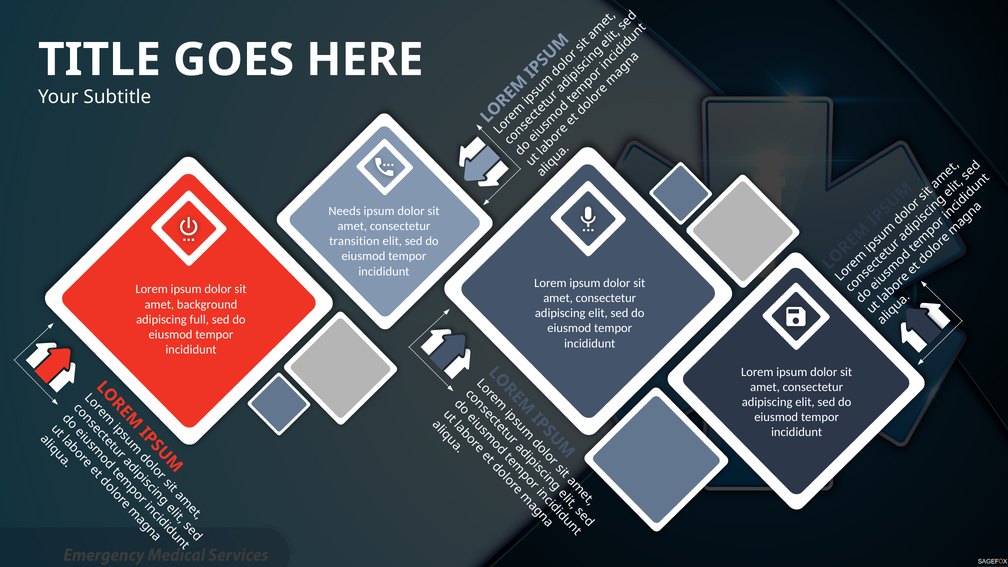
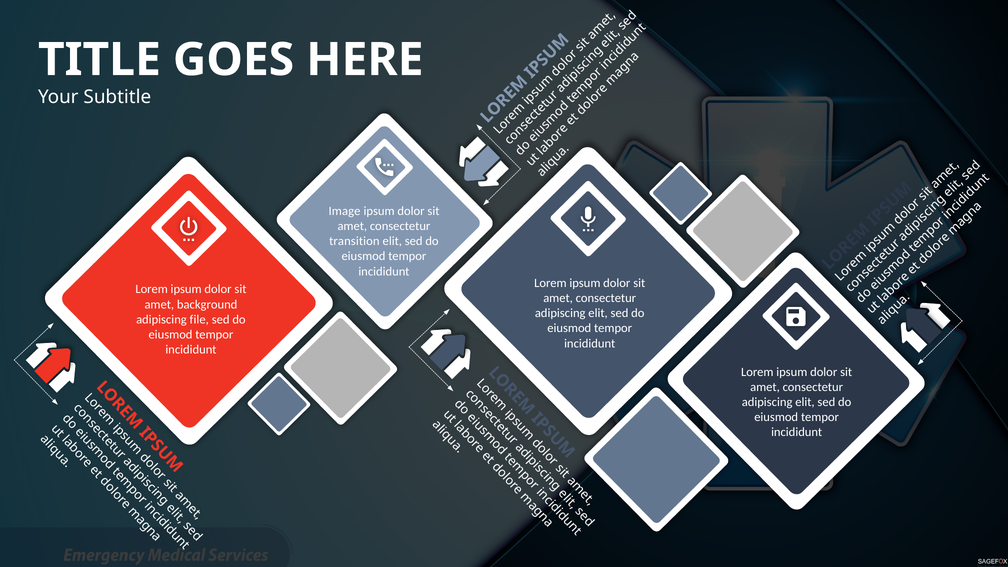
Needs: Needs -> Image
full: full -> file
